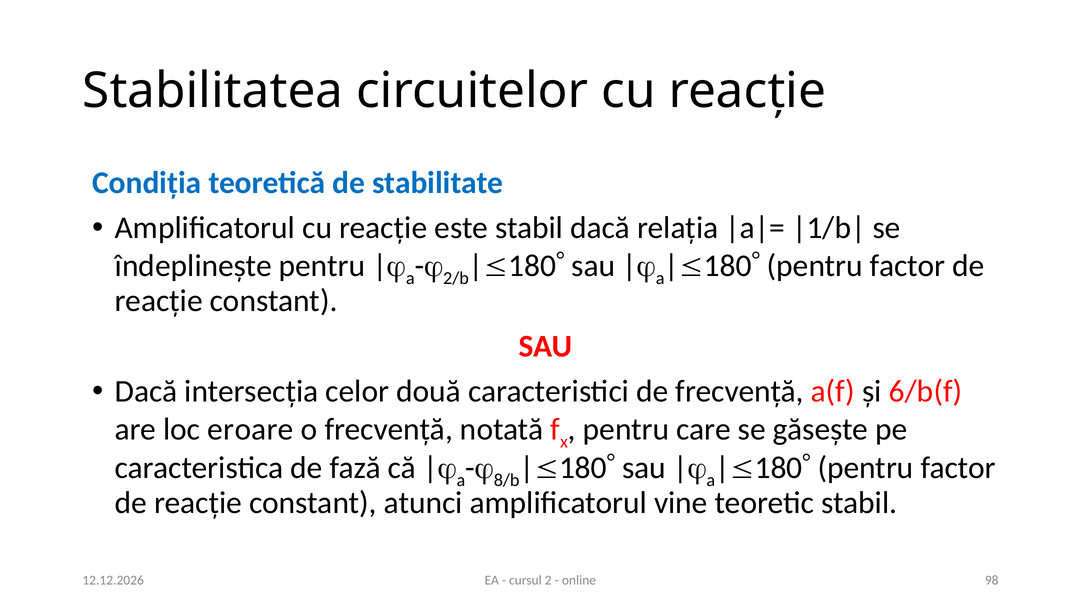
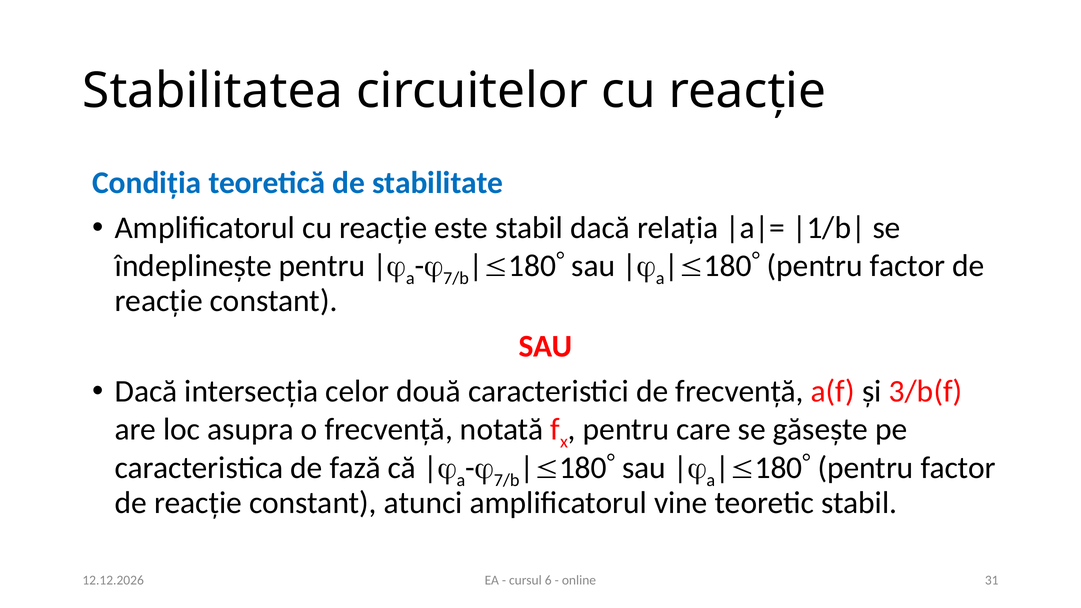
2/b at (456, 278): 2/b -> 7/b
6/b(f: 6/b(f -> 3/b(f
eroare: eroare -> asupra
8/b at (507, 480): 8/b -> 7/b
2: 2 -> 6
98: 98 -> 31
